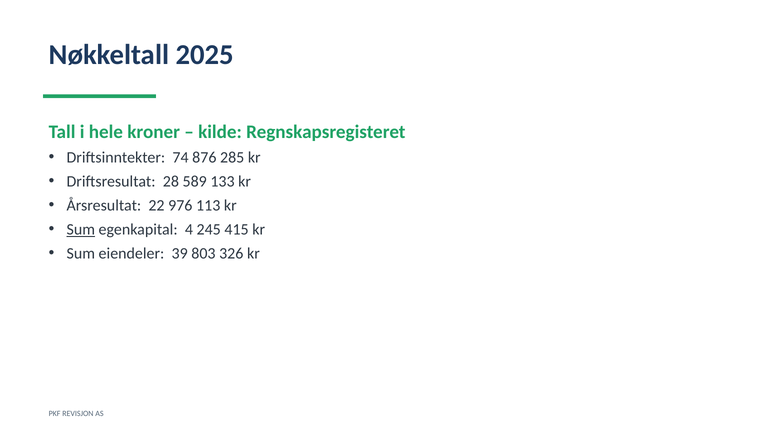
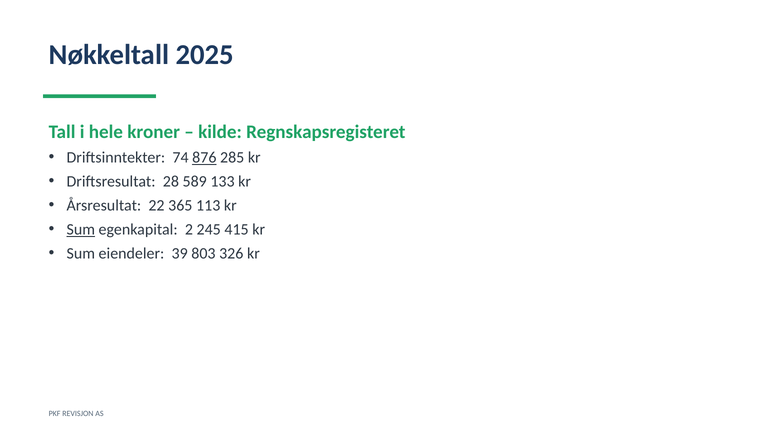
876 underline: none -> present
976: 976 -> 365
4: 4 -> 2
